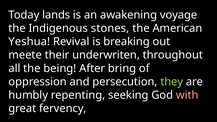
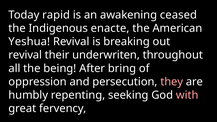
lands: lands -> rapid
voyage: voyage -> ceased
stones: stones -> enacte
meete at (25, 55): meete -> revival
they colour: light green -> pink
